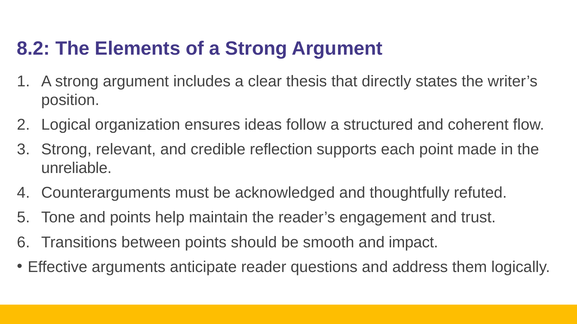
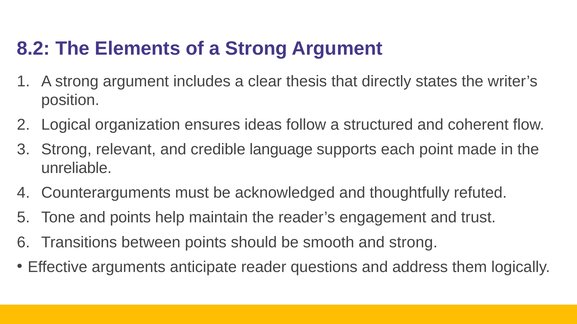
reflection: reflection -> language
and impact: impact -> strong
